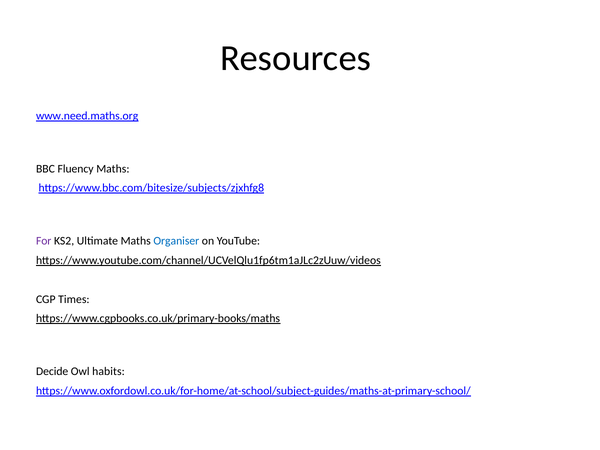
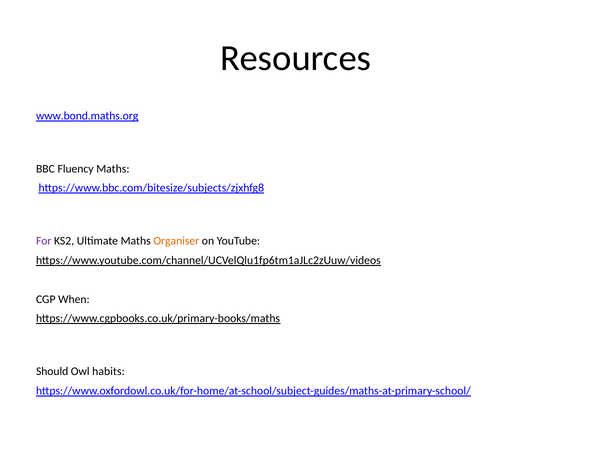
www.need.maths.org: www.need.maths.org -> www.bond.maths.org
Organiser colour: blue -> orange
Times: Times -> When
Decide: Decide -> Should
